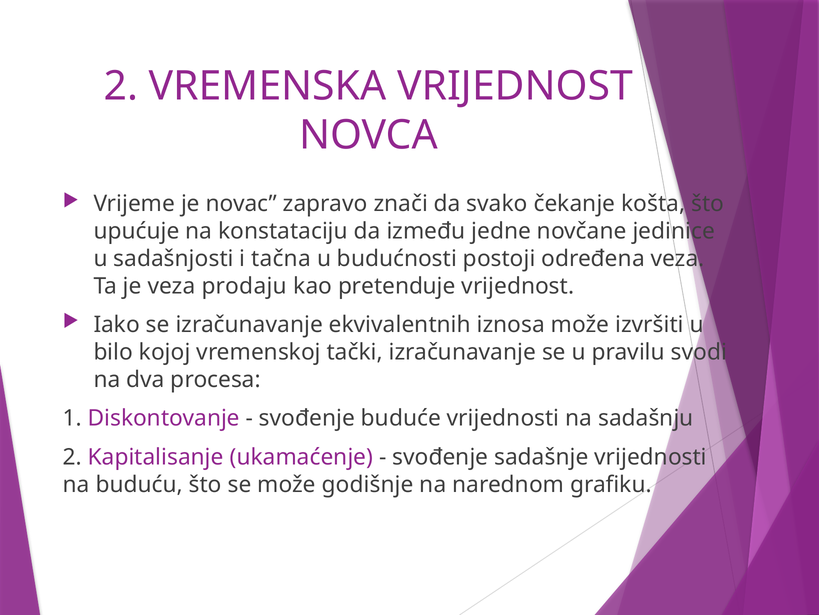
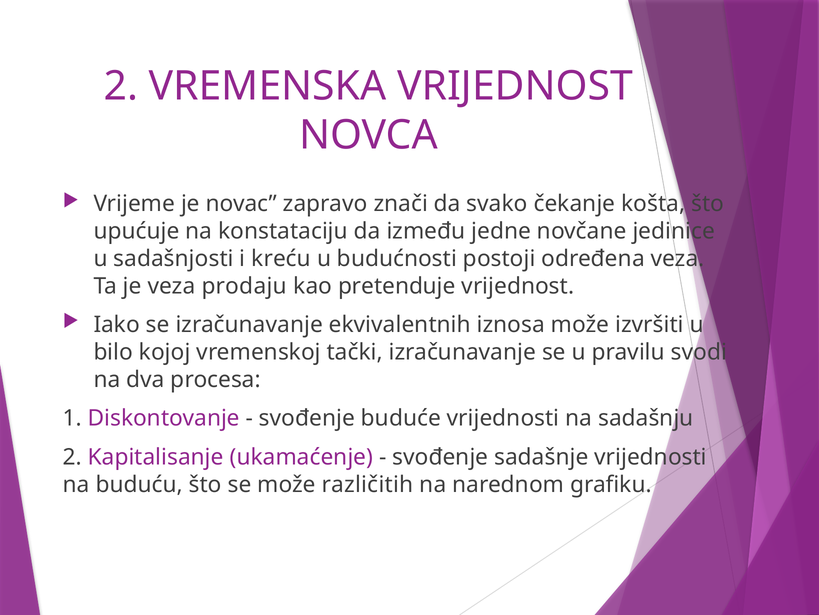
tačna: tačna -> kreću
godišnje: godišnje -> različitih
